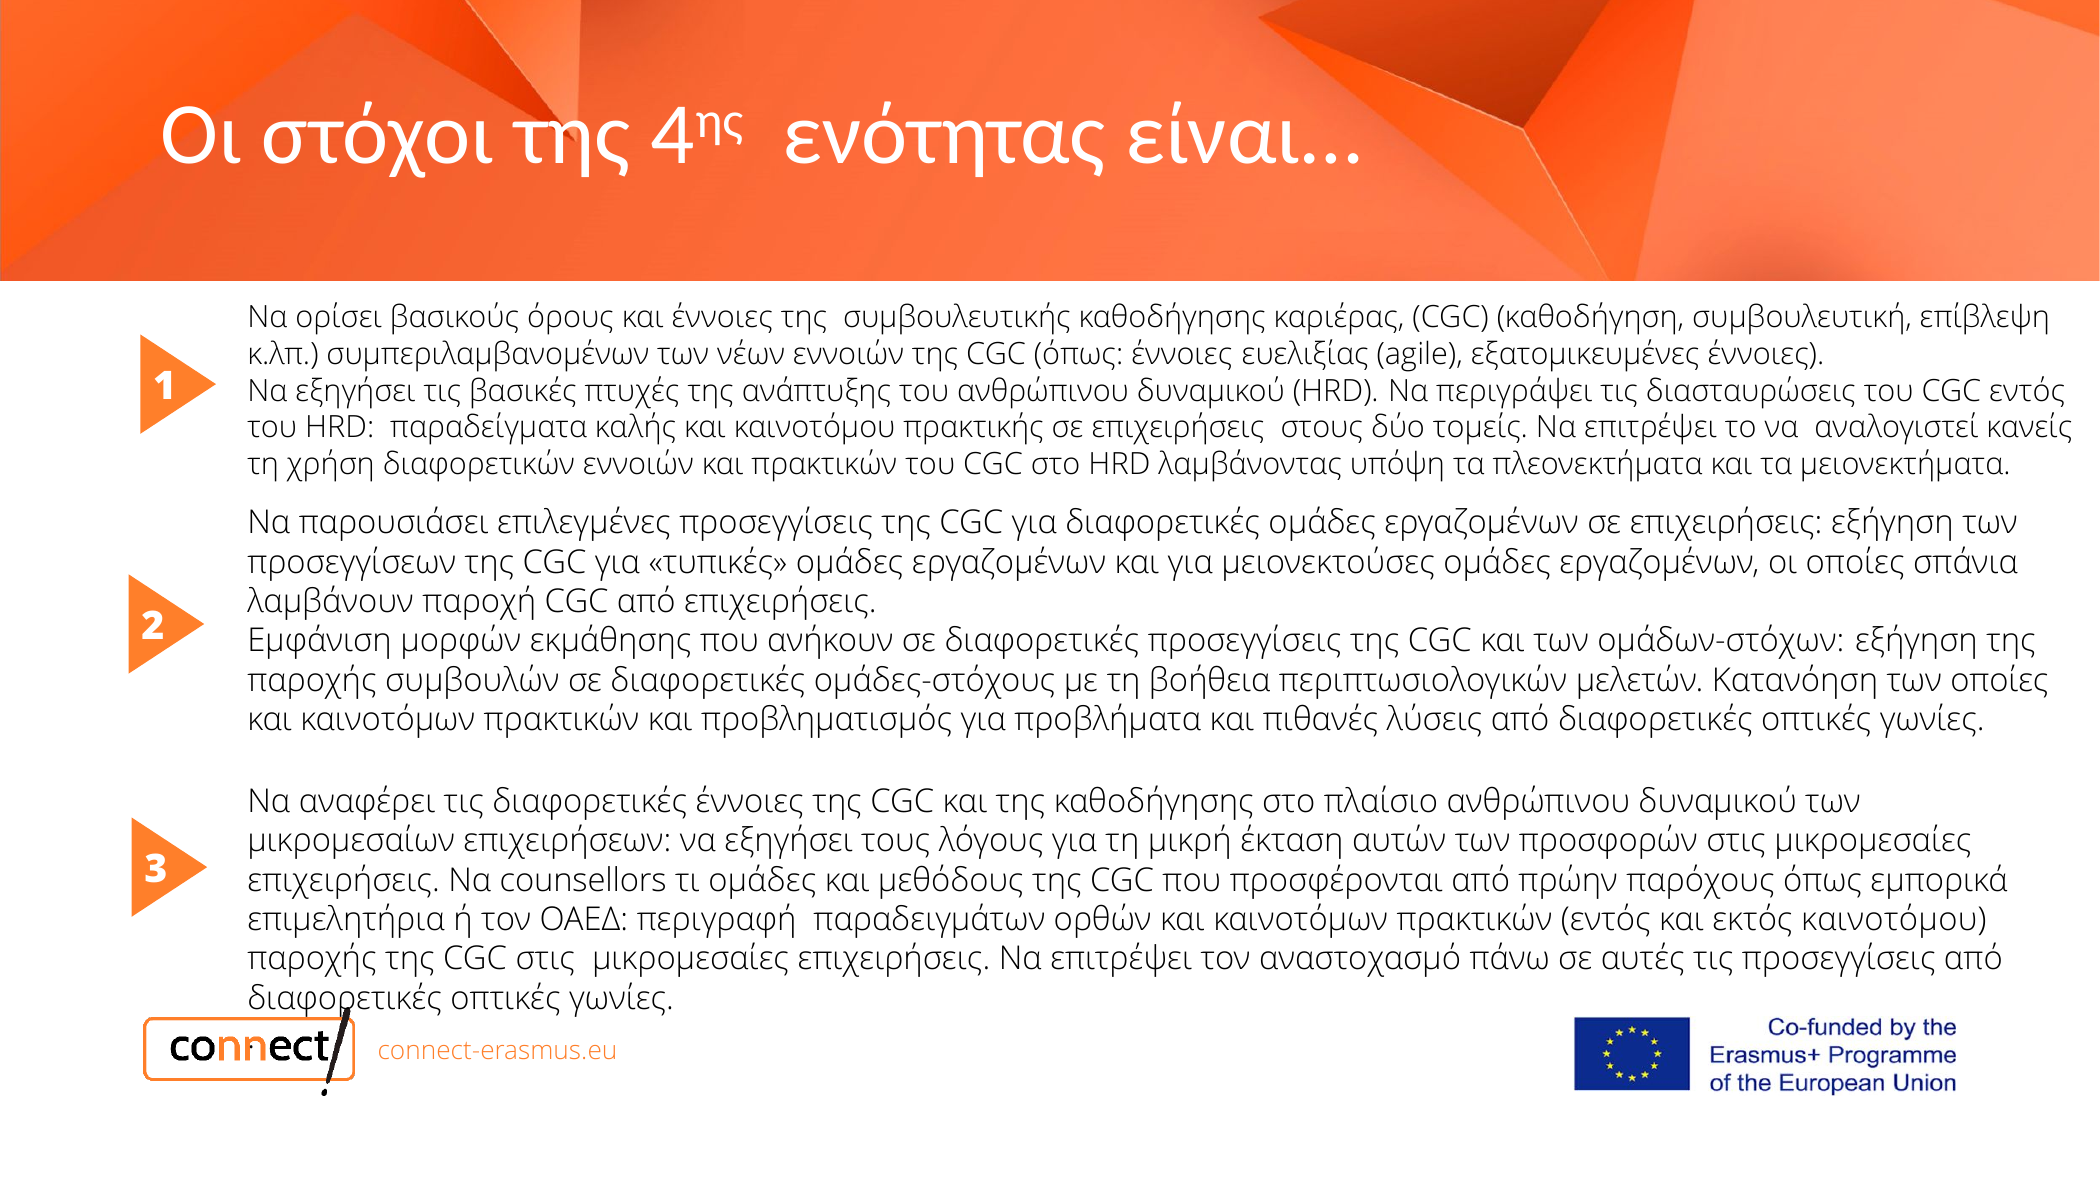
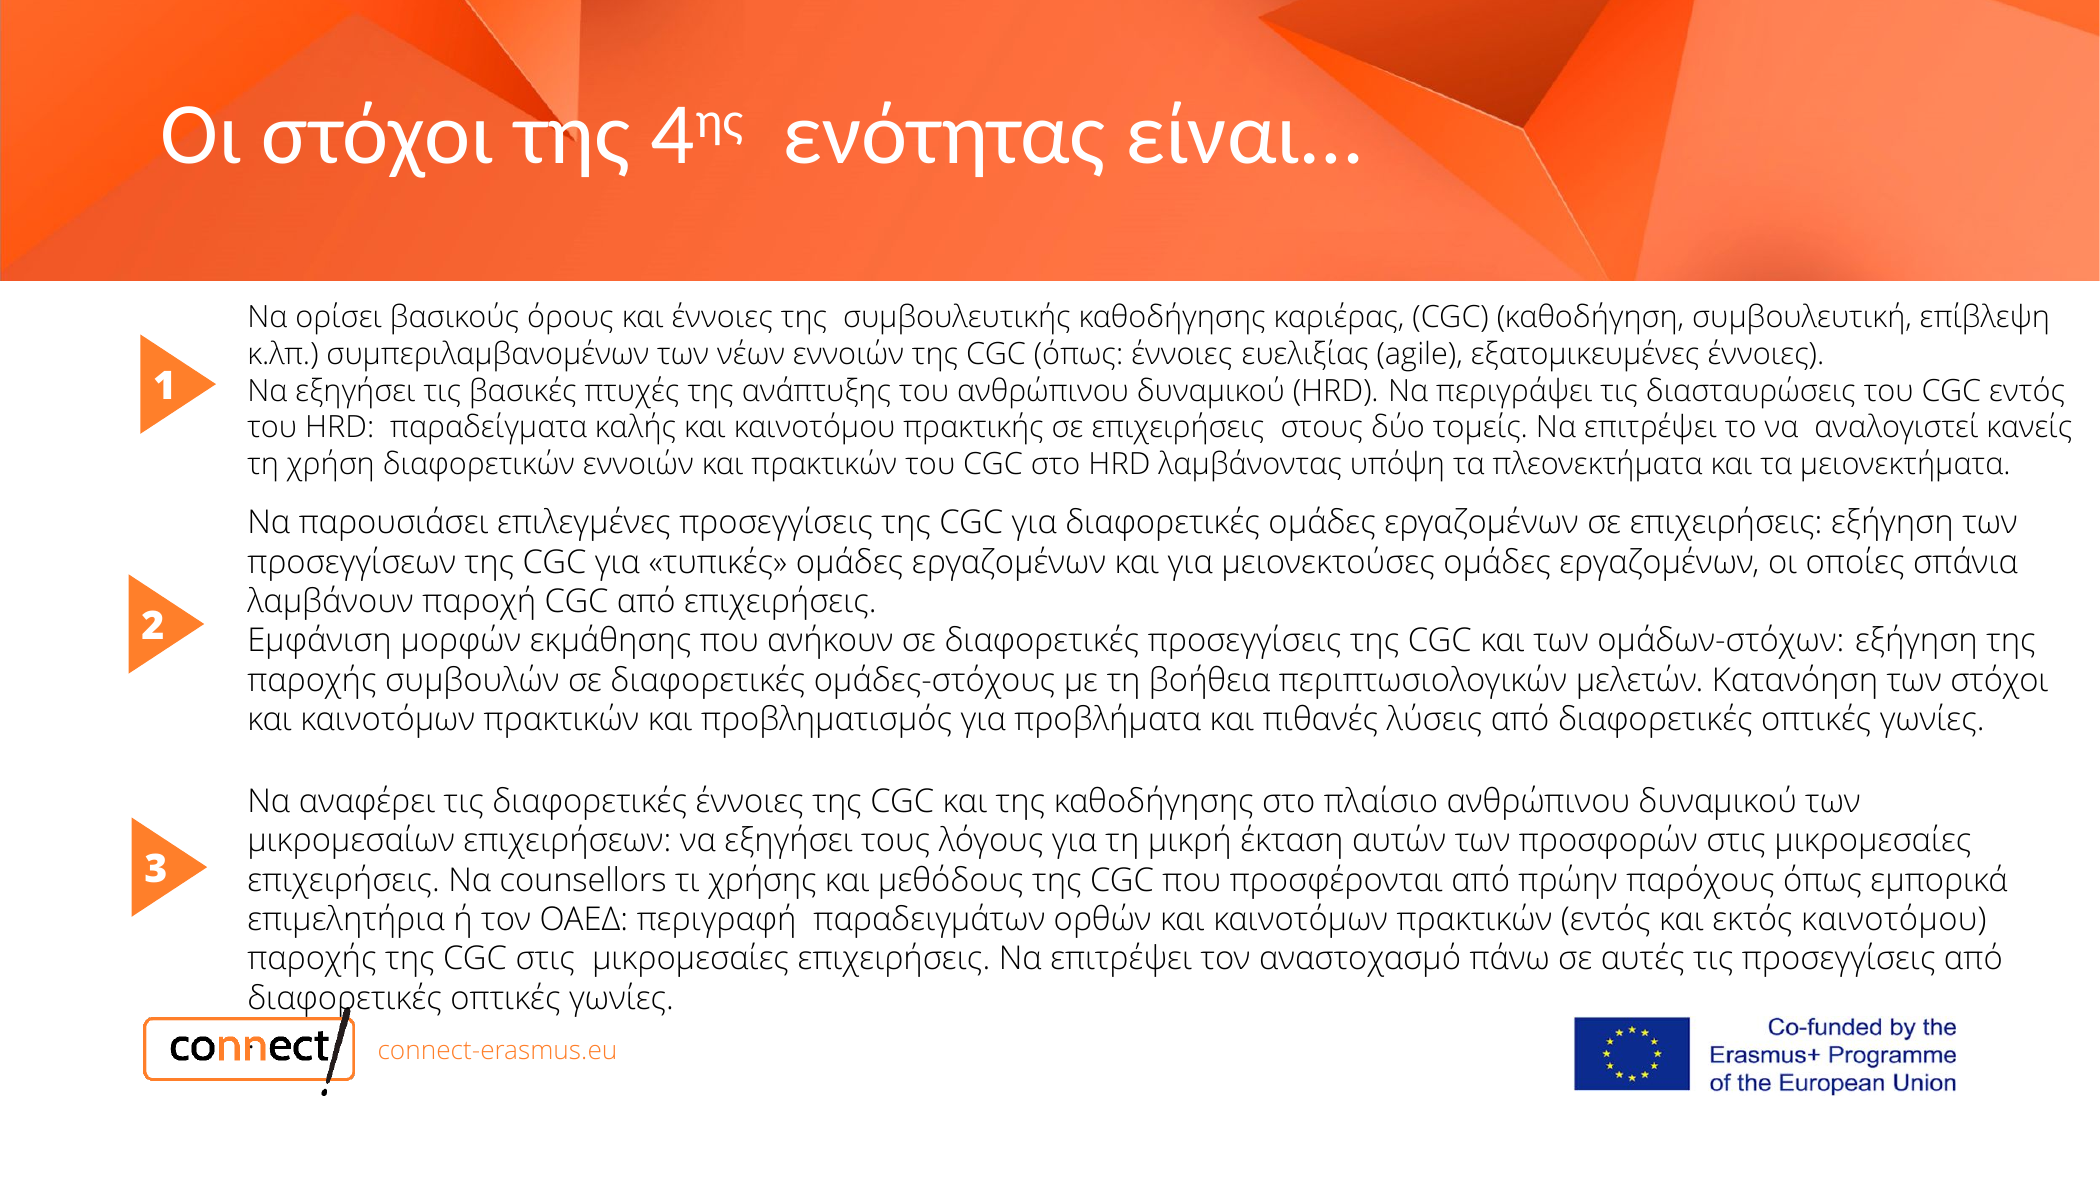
των οποίες: οποίες -> στόχοι
τι ομάδες: ομάδες -> χρήσης
